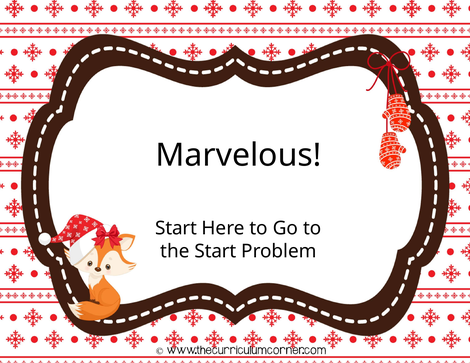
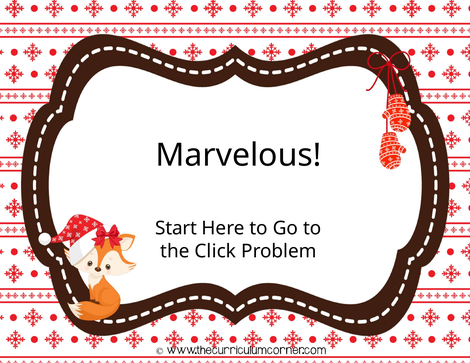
the Start: Start -> Click
